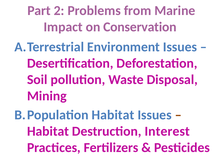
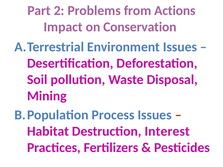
Marine: Marine -> Actions
Habitat at (113, 115): Habitat -> Process
